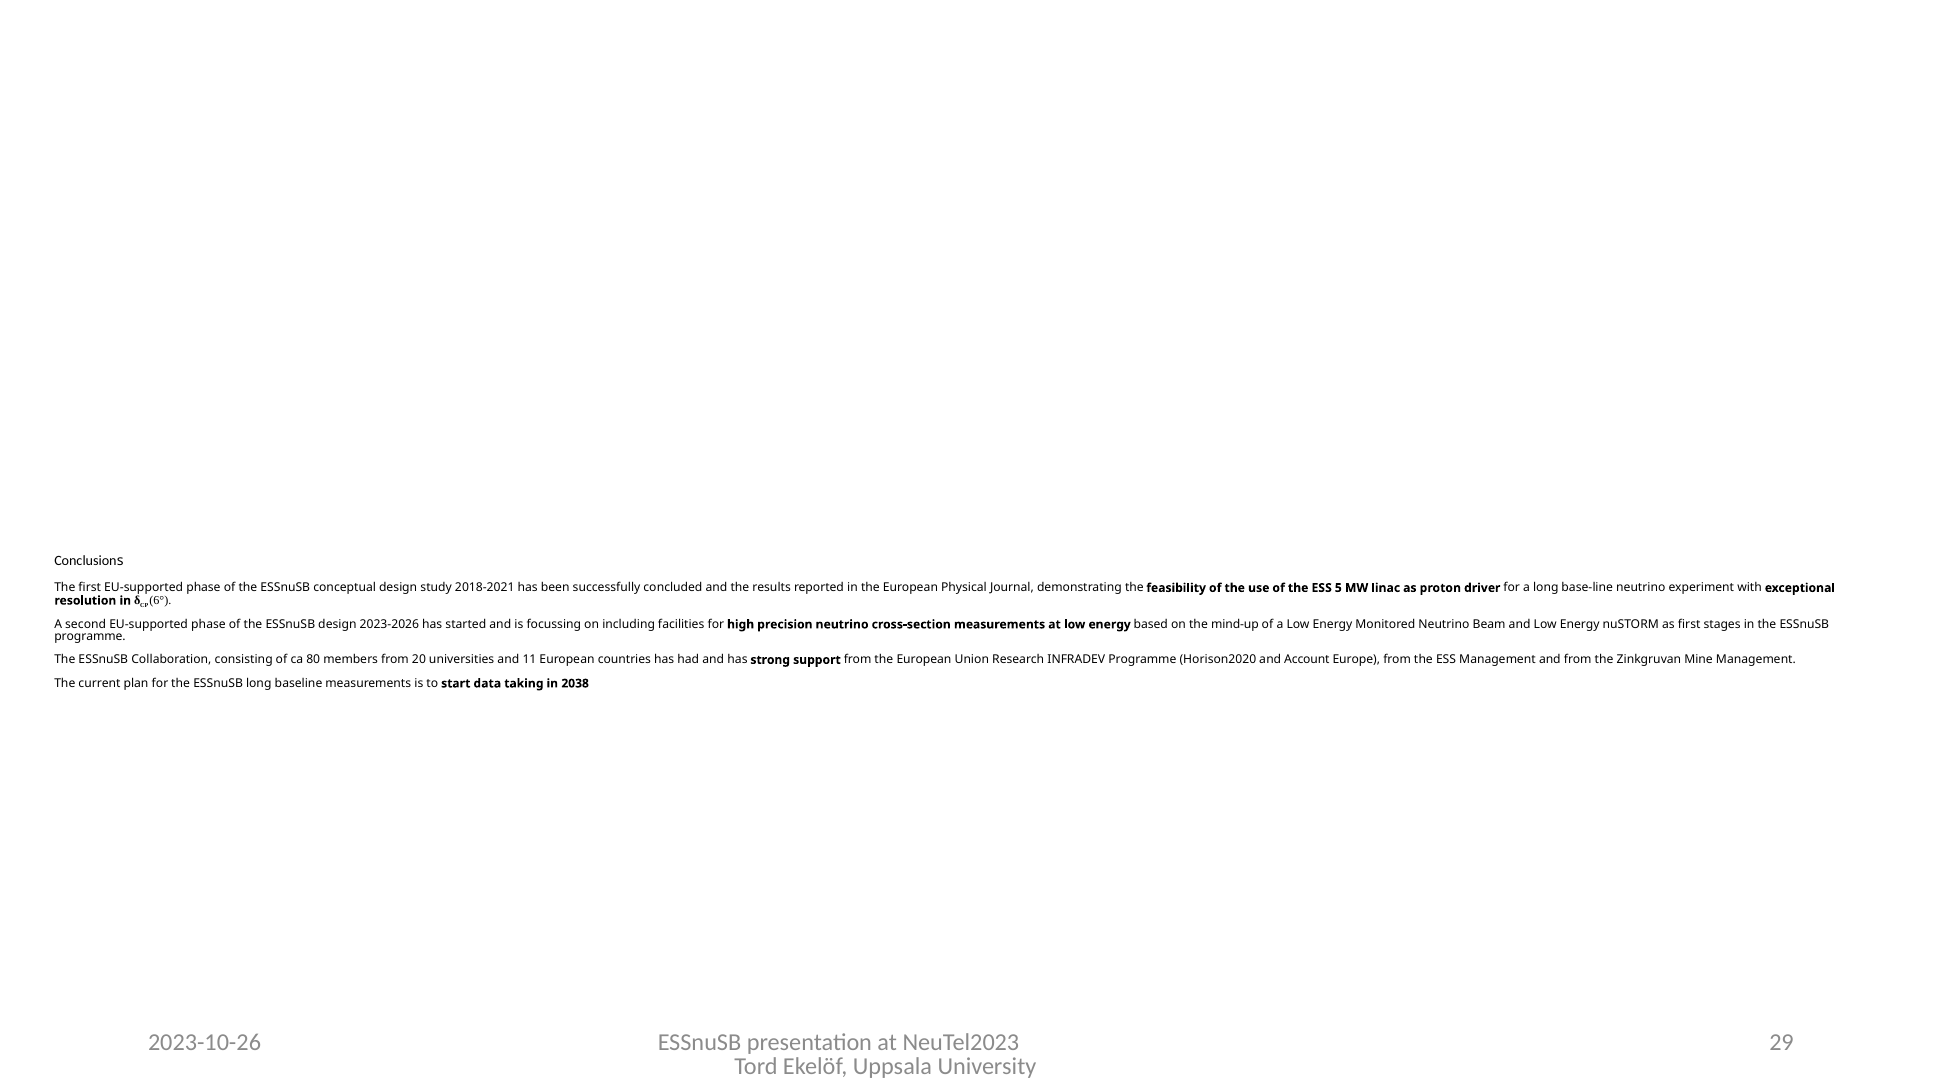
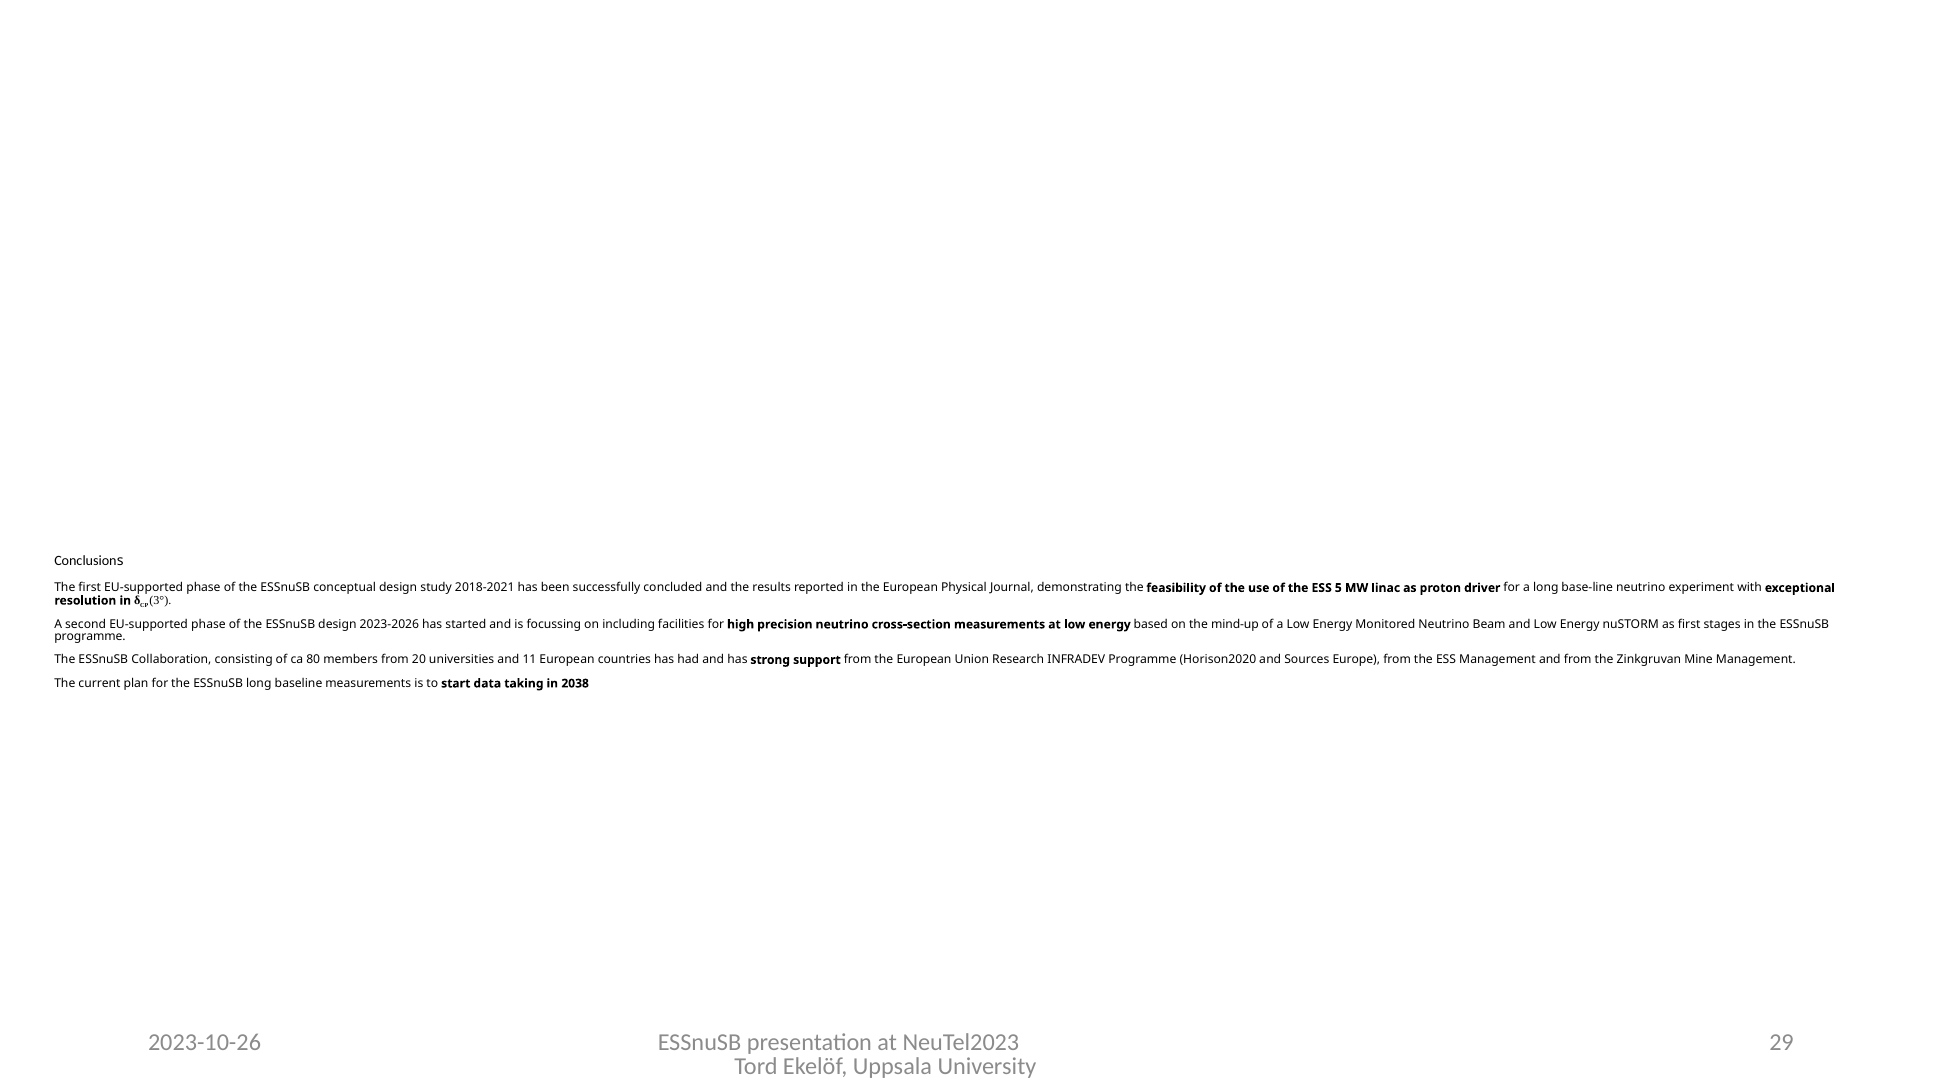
6°: 6° -> 3°
Account: Account -> Sources
